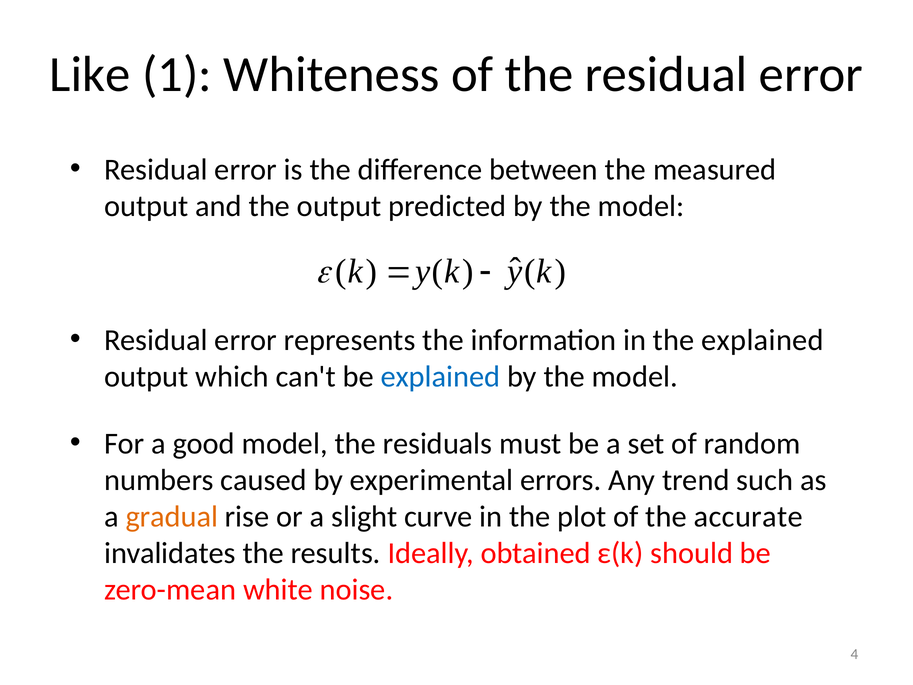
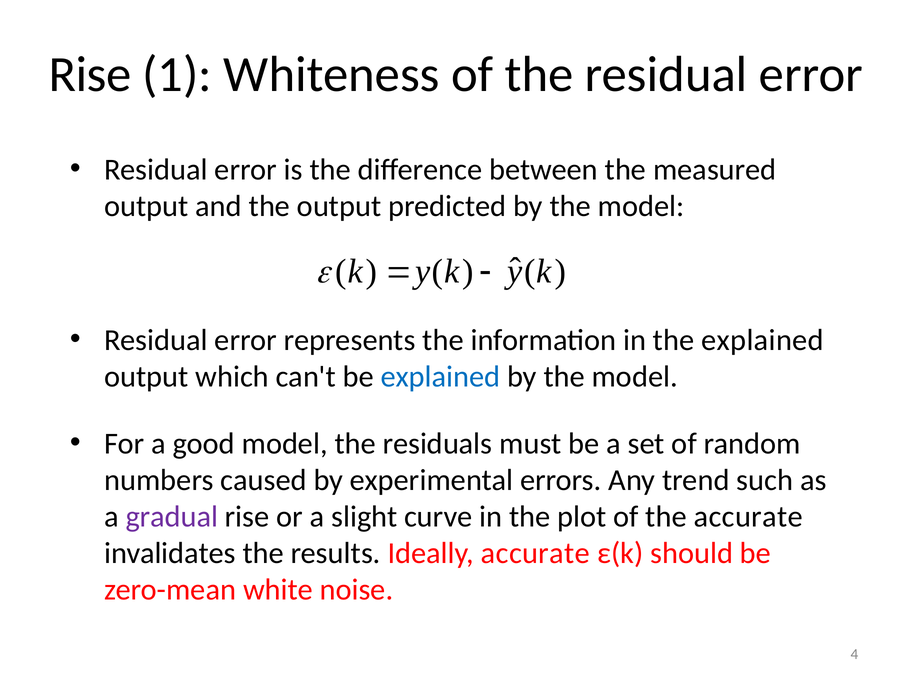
Like at (90, 74): Like -> Rise
gradual colour: orange -> purple
Ideally obtained: obtained -> accurate
